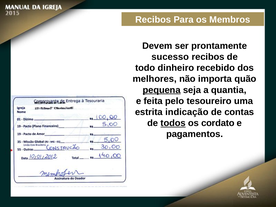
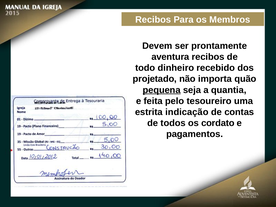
sucesso: sucesso -> aventura
melhores: melhores -> projetado
todos underline: present -> none
